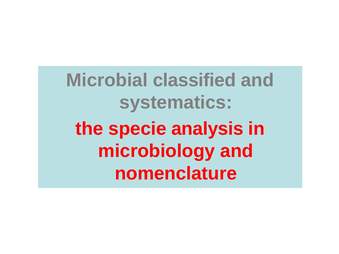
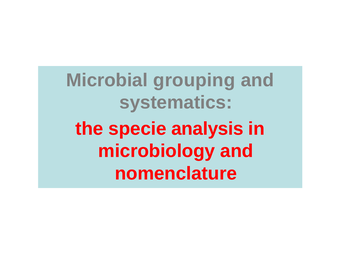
classified: classified -> grouping
